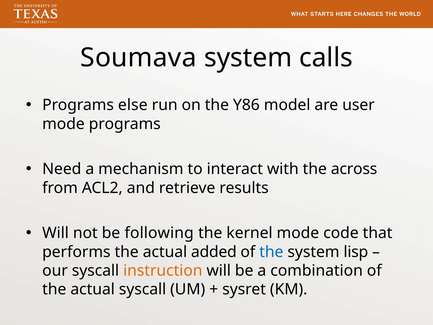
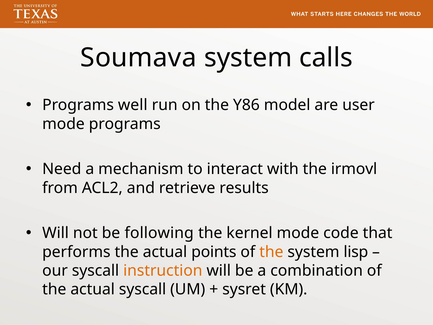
else: else -> well
across: across -> irmovl
added: added -> points
the at (271, 252) colour: blue -> orange
